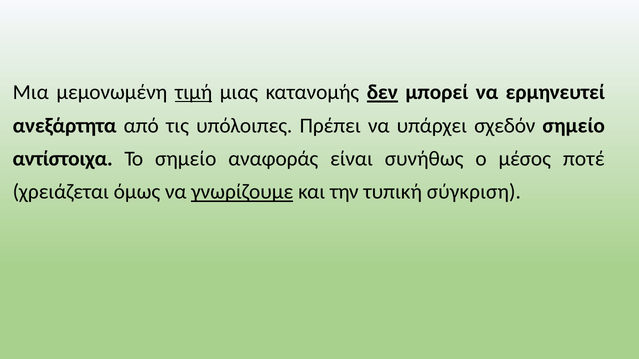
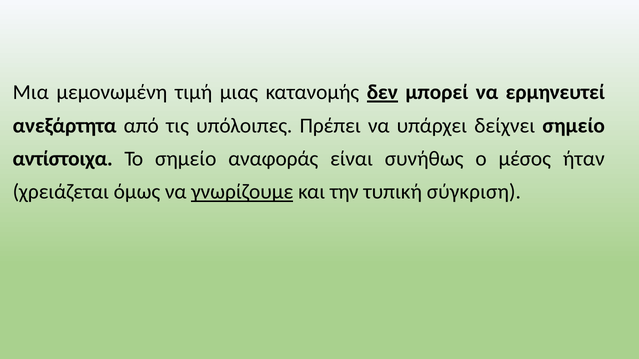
τιμή underline: present -> none
σχεδόν: σχεδόν -> δείχνει
ποτέ: ποτέ -> ήταν
